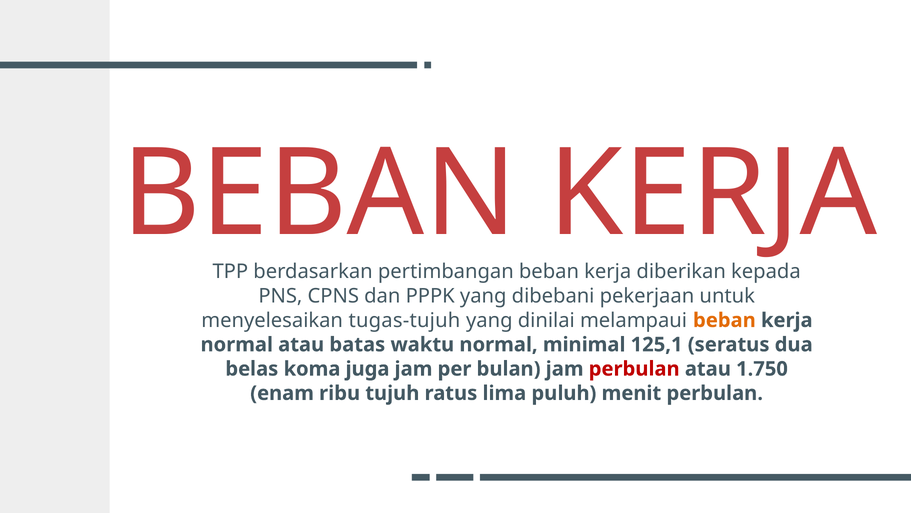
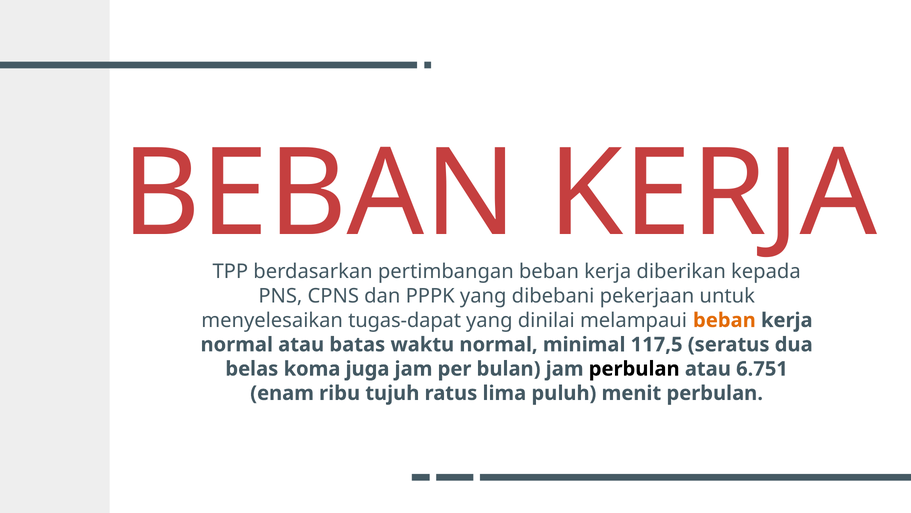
tugas-tujuh: tugas-tujuh -> tugas-dapat
125,1: 125,1 -> 117,5
perbulan at (634, 369) colour: red -> black
1.750: 1.750 -> 6.751
